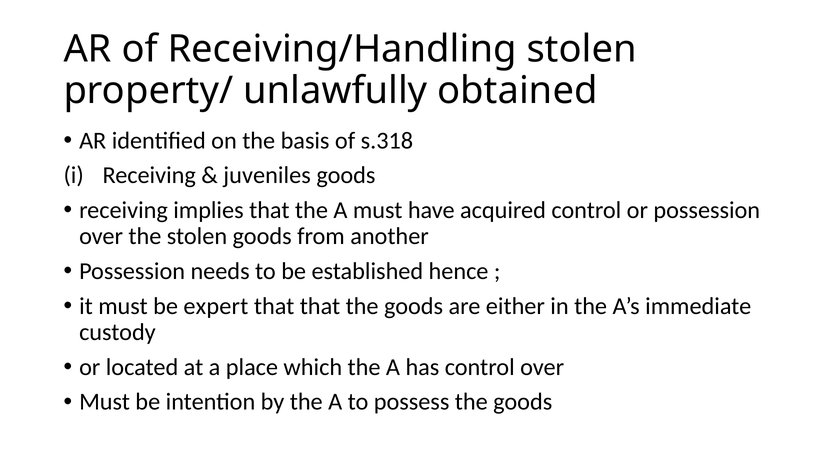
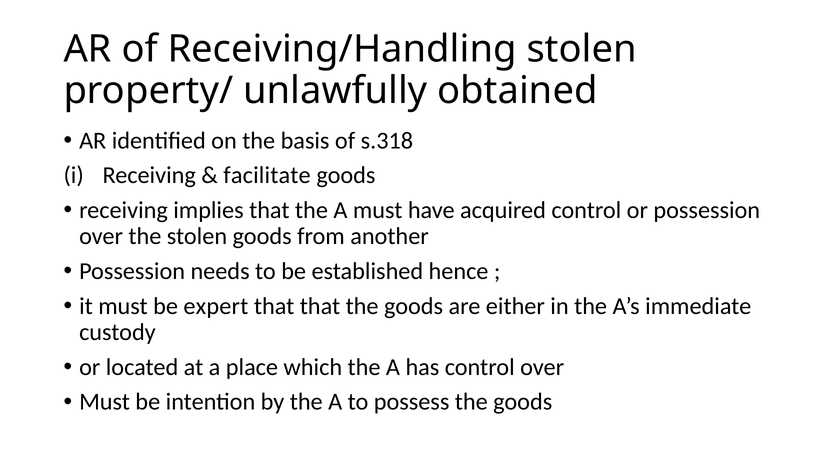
juveniles: juveniles -> facilitate
